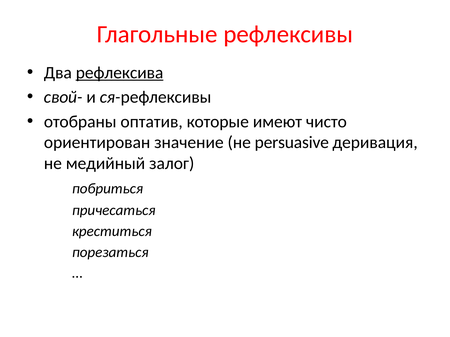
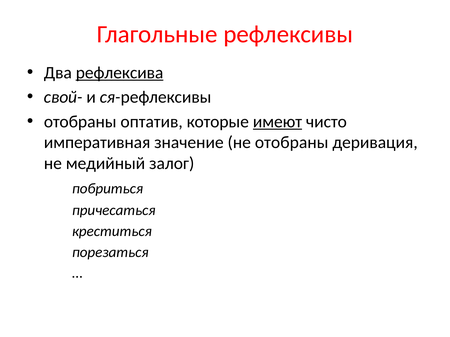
имеют underline: none -> present
ориентирован: ориентирован -> императивная
не persuasive: persuasive -> отобраны
